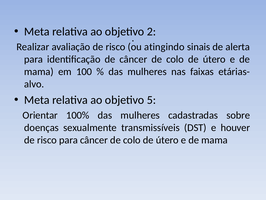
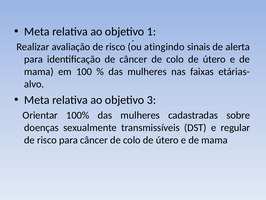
2: 2 -> 1
5: 5 -> 3
houver: houver -> regular
